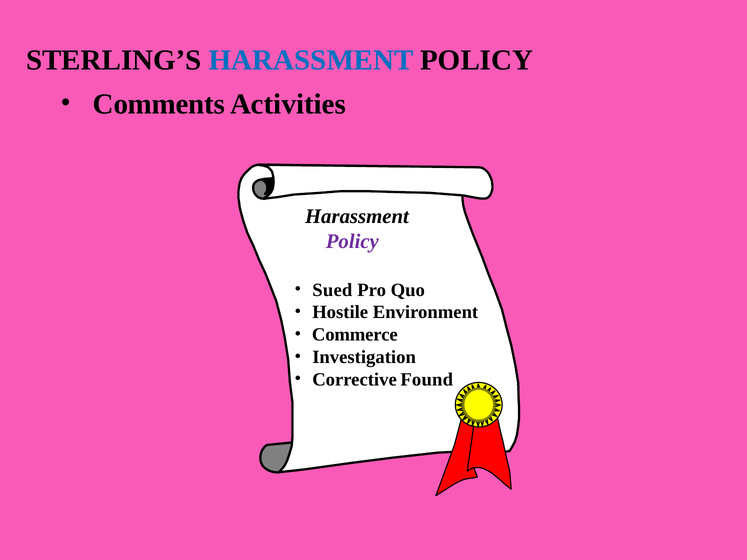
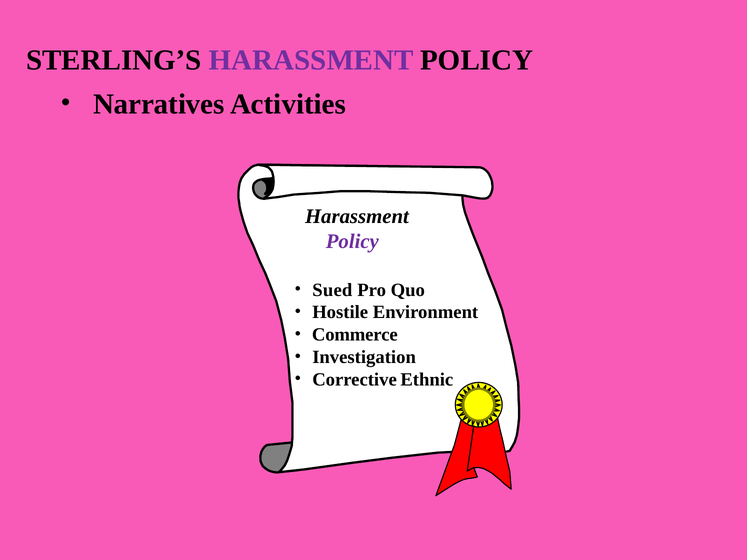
HARASSMENT at (311, 60) colour: blue -> purple
Comments: Comments -> Narratives
Found: Found -> Ethnic
